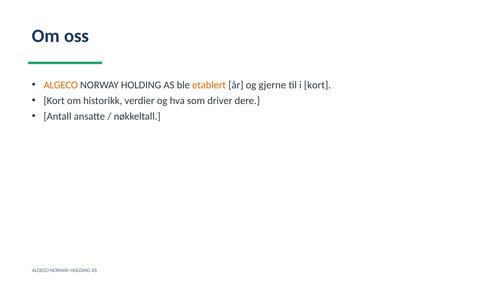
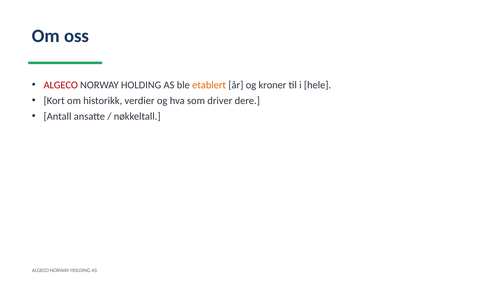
ALGECO at (61, 85) colour: orange -> red
gjerne: gjerne -> kroner
i kort: kort -> hele
